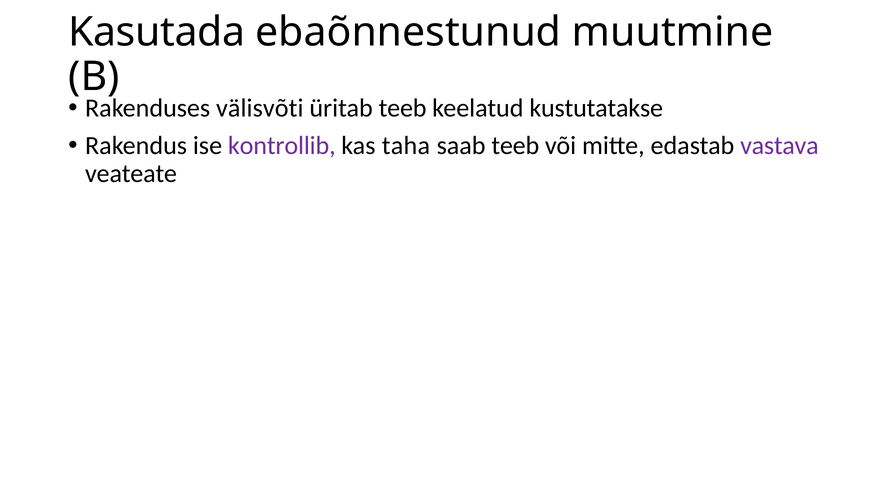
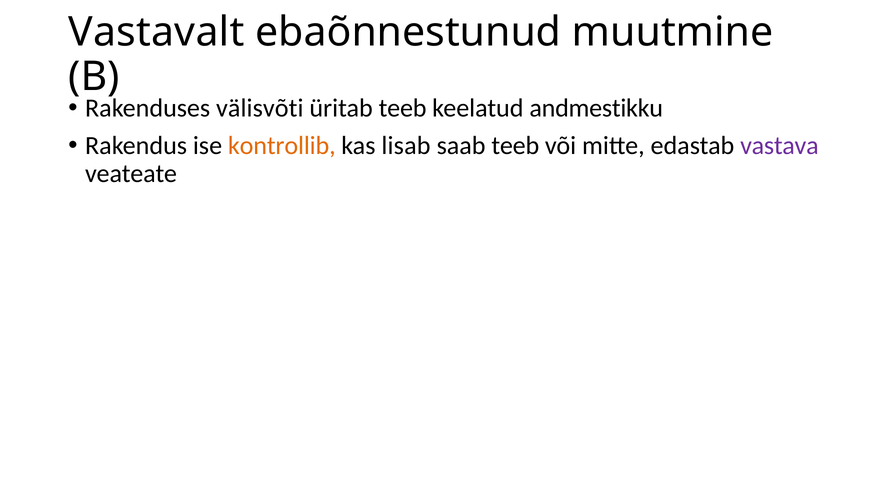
Kasutada: Kasutada -> Vastavalt
kustutatakse: kustutatakse -> andmestikku
kontrollib colour: purple -> orange
taha: taha -> lisab
